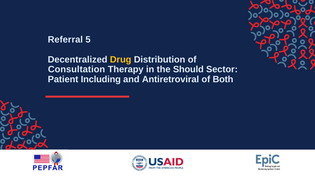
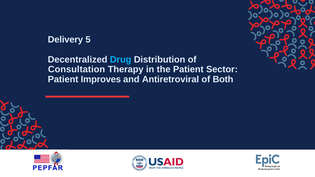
Referral: Referral -> Delivery
Drug colour: yellow -> light blue
the Should: Should -> Patient
Including: Including -> Improves
